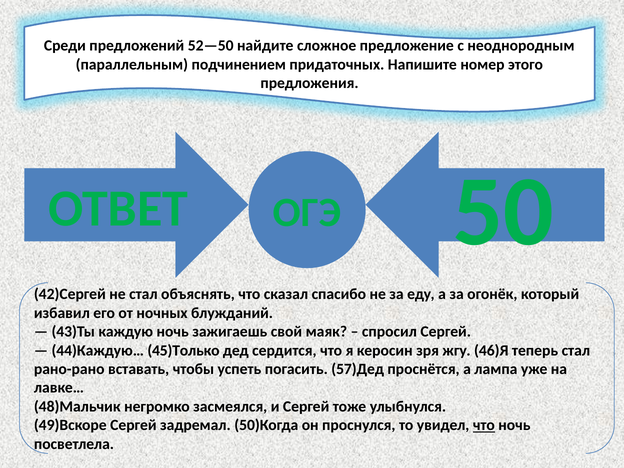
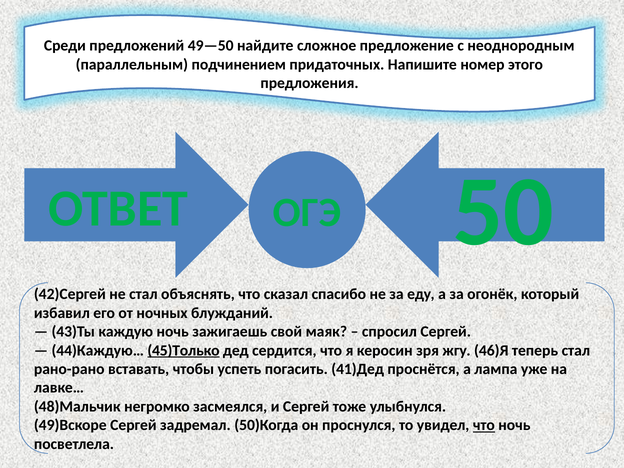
52—50: 52—50 -> 49—50
45)Только underline: none -> present
57)Дед: 57)Дед -> 41)Дед
